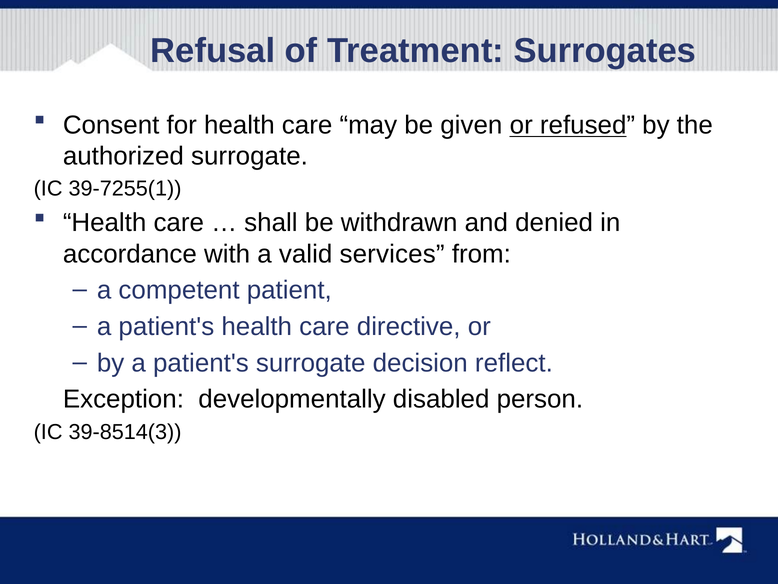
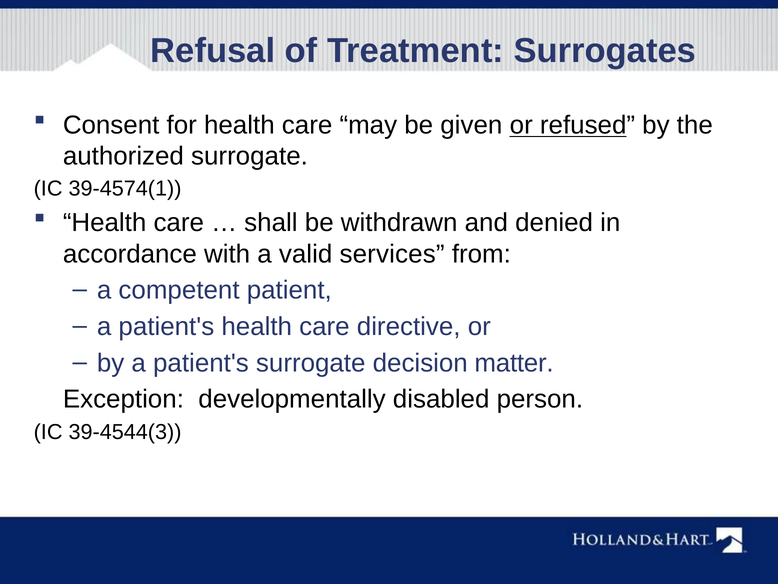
39-7255(1: 39-7255(1 -> 39-4574(1
reflect: reflect -> matter
39-8514(3: 39-8514(3 -> 39-4544(3
